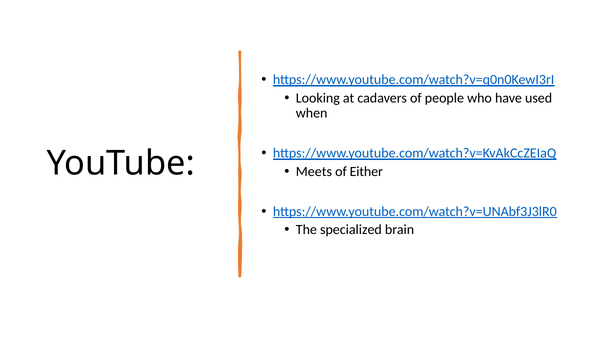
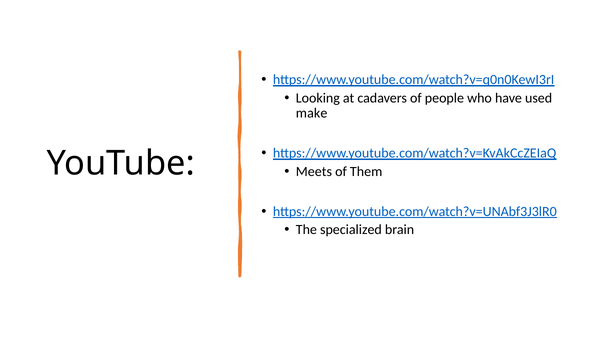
when: when -> make
Either: Either -> Them
